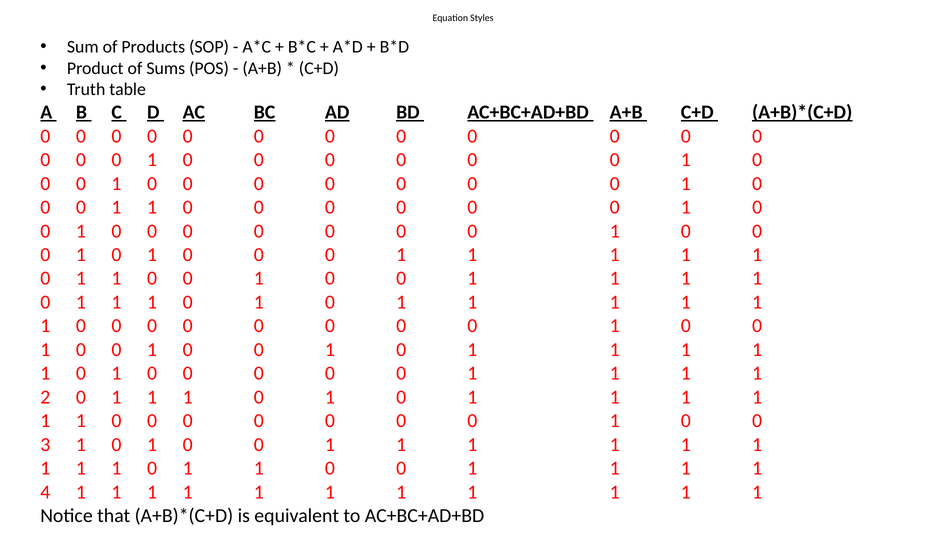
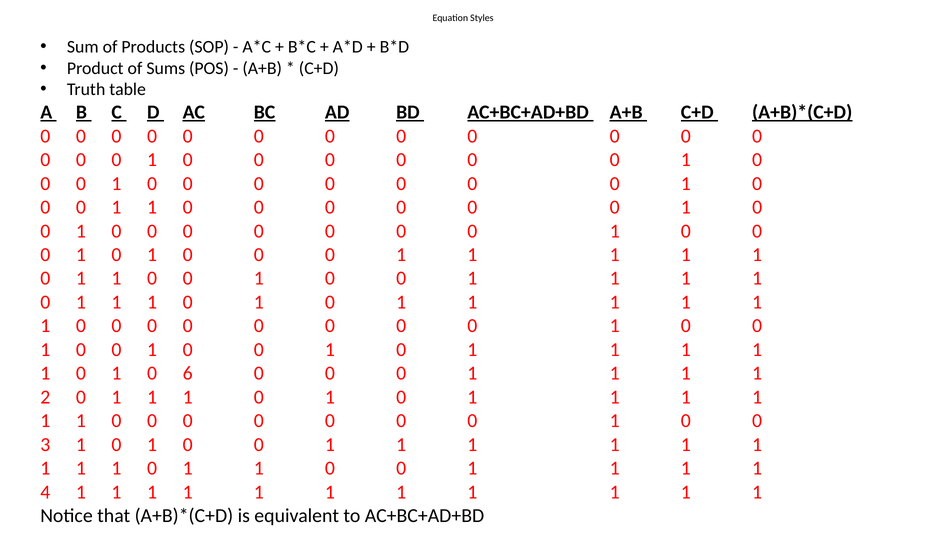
0 at (188, 373): 0 -> 6
